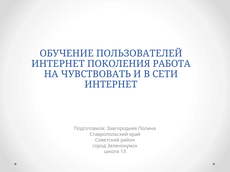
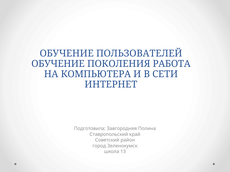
ИНТЕРНЕТ at (58, 64): ИНТЕРНЕТ -> ОБУЧЕНИЕ
ЧУВСТВОВАТЬ: ЧУВСТВОВАТЬ -> КОМПЬЮТЕРА
